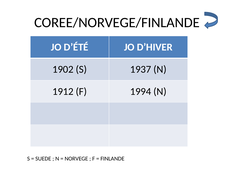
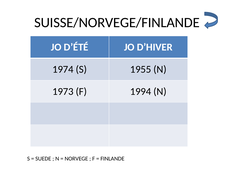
COREE/NORVEGE/FINLANDE: COREE/NORVEGE/FINLANDE -> SUISSE/NORVEGE/FINLANDE
1902: 1902 -> 1974
1937: 1937 -> 1955
1912: 1912 -> 1973
